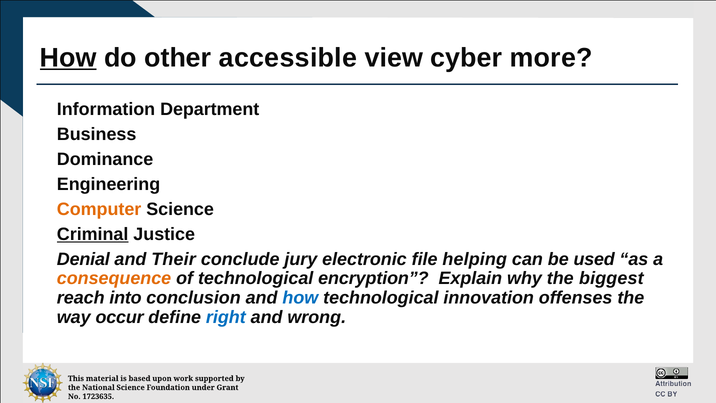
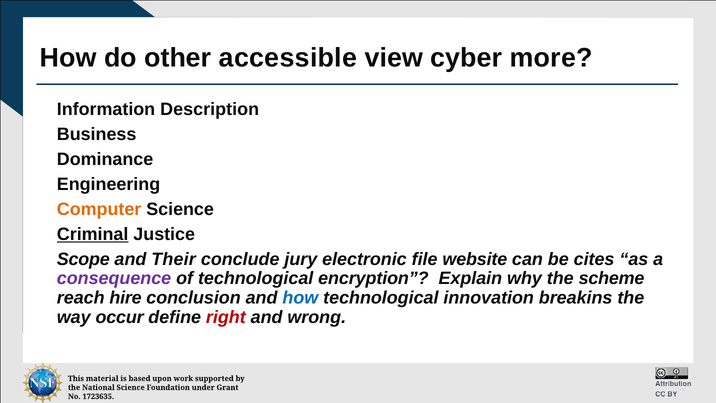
How at (68, 58) underline: present -> none
Department: Department -> Description
Denial: Denial -> Scope
helping: helping -> website
used: used -> cites
consequence colour: orange -> purple
biggest: biggest -> scheme
into: into -> hire
offenses: offenses -> breakins
right colour: blue -> red
